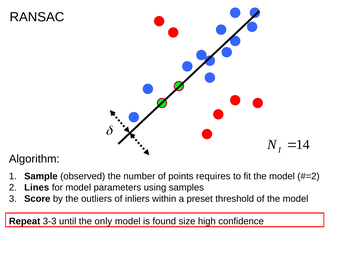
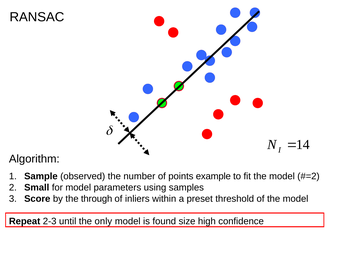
requires: requires -> example
Lines: Lines -> Small
outliers: outliers -> through
3-3: 3-3 -> 2-3
